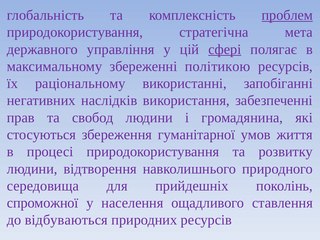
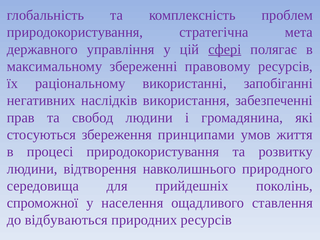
проблем underline: present -> none
політикою: політикою -> правовому
гуманітарної: гуманітарної -> принципами
